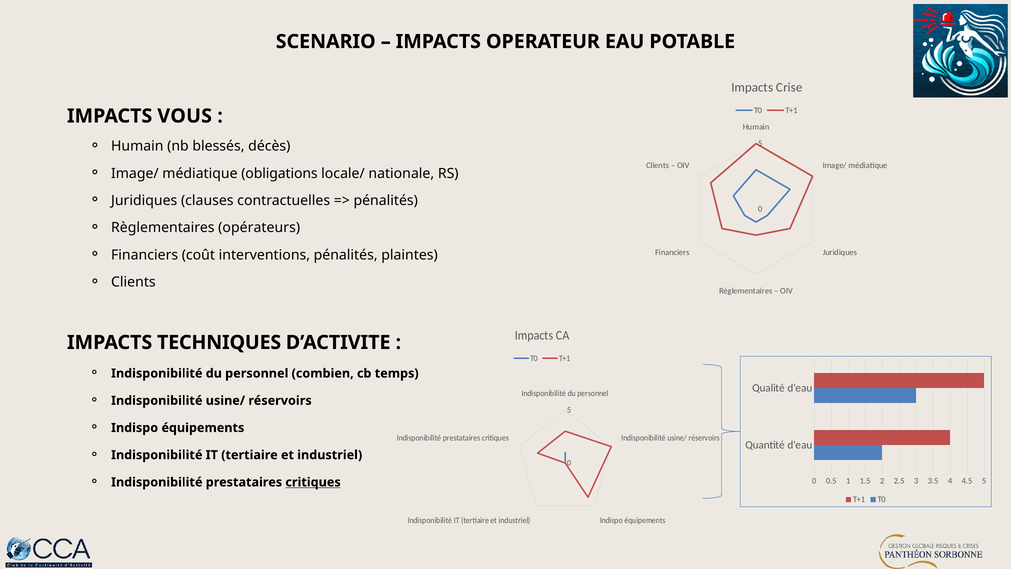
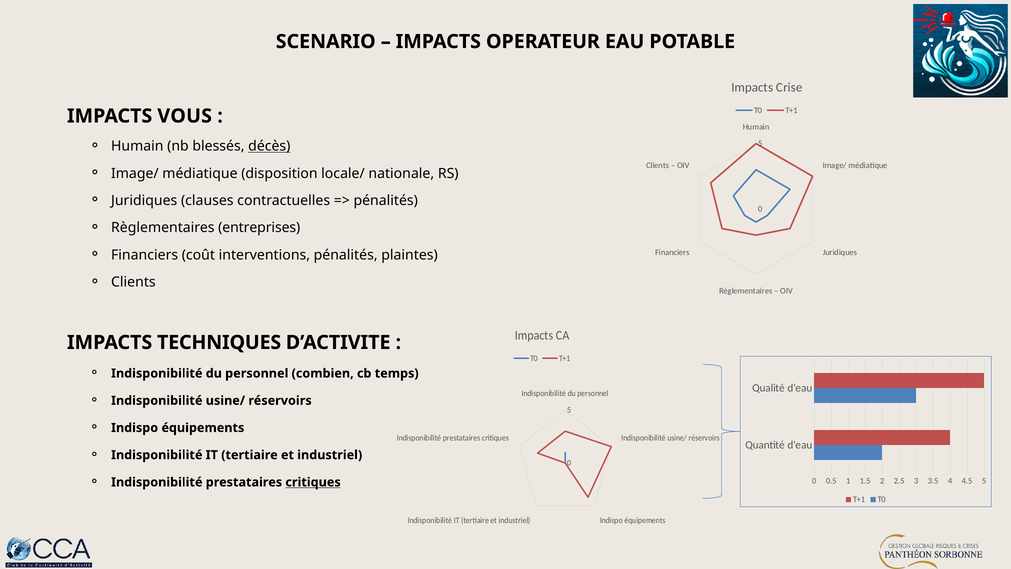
décès underline: none -> present
obligations: obligations -> disposition
opérateurs: opérateurs -> entreprises
